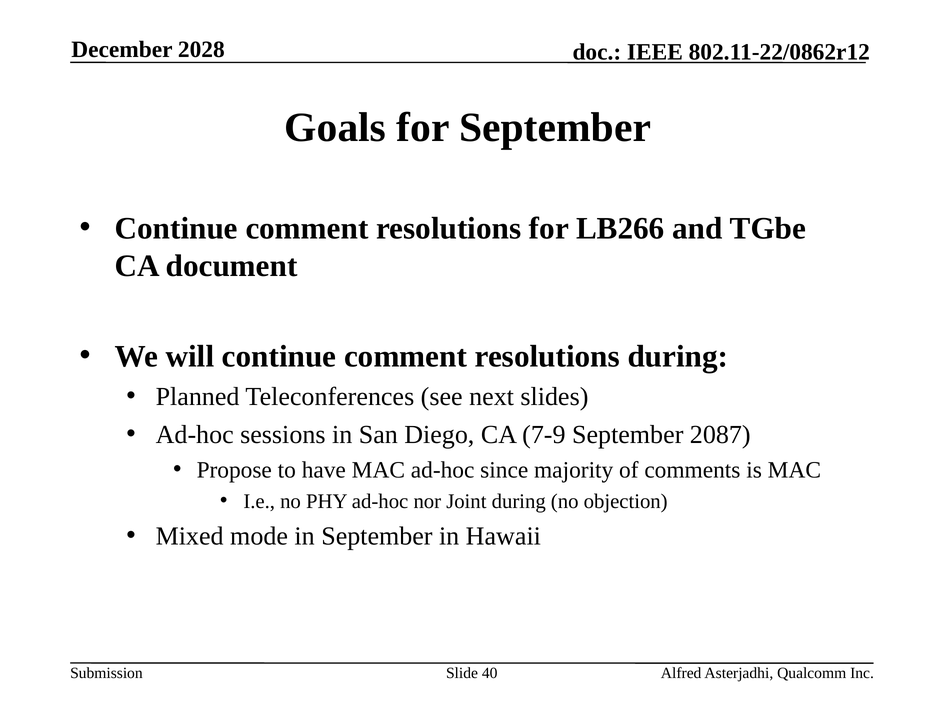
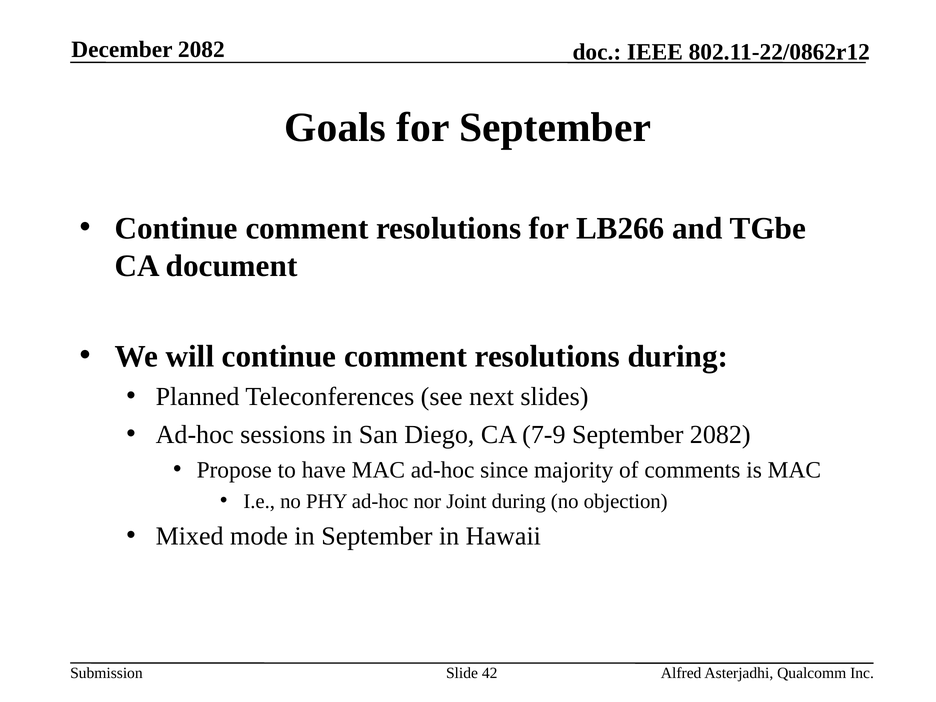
December 2028: 2028 -> 2082
September 2087: 2087 -> 2082
40: 40 -> 42
